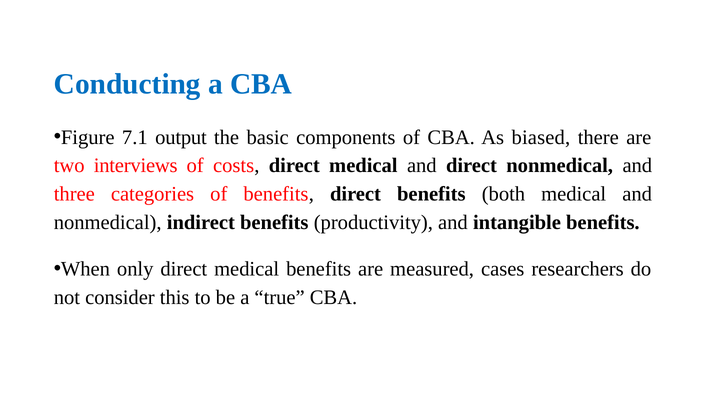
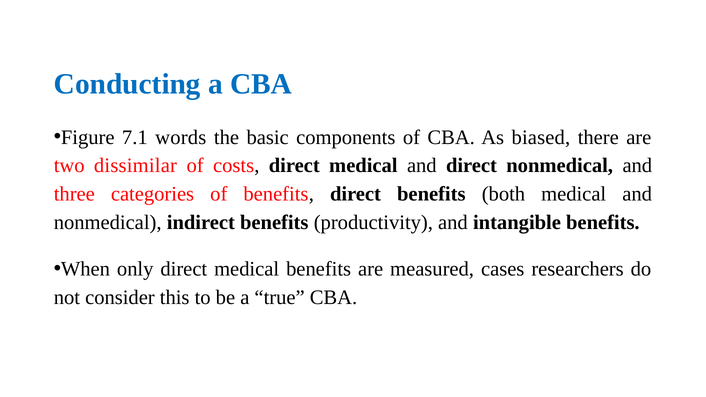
output: output -> words
interviews: interviews -> dissimilar
